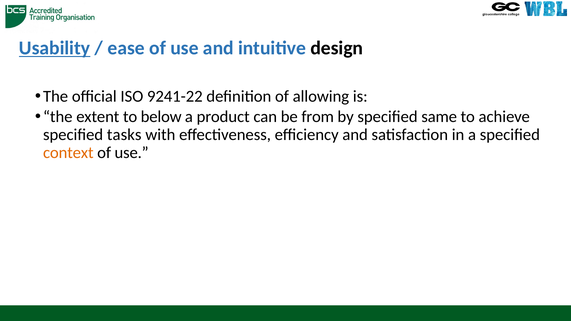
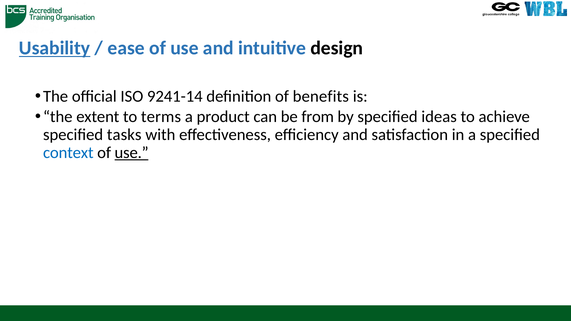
9241-22: 9241-22 -> 9241-14
allowing: allowing -> benefits
below: below -> terms
same: same -> ideas
context colour: orange -> blue
use at (132, 153) underline: none -> present
